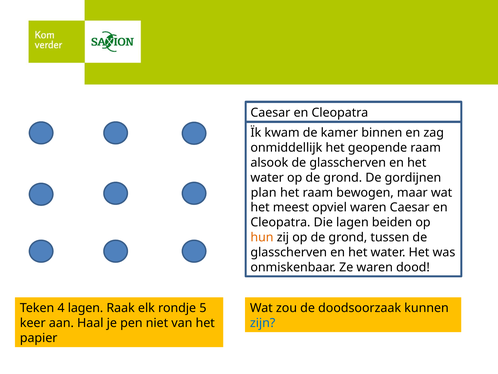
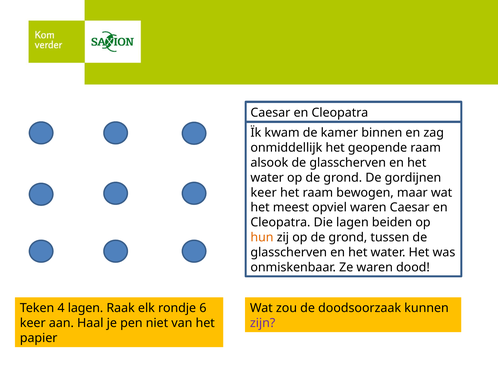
plan at (264, 192): plan -> keer
5: 5 -> 6
zijn colour: blue -> purple
